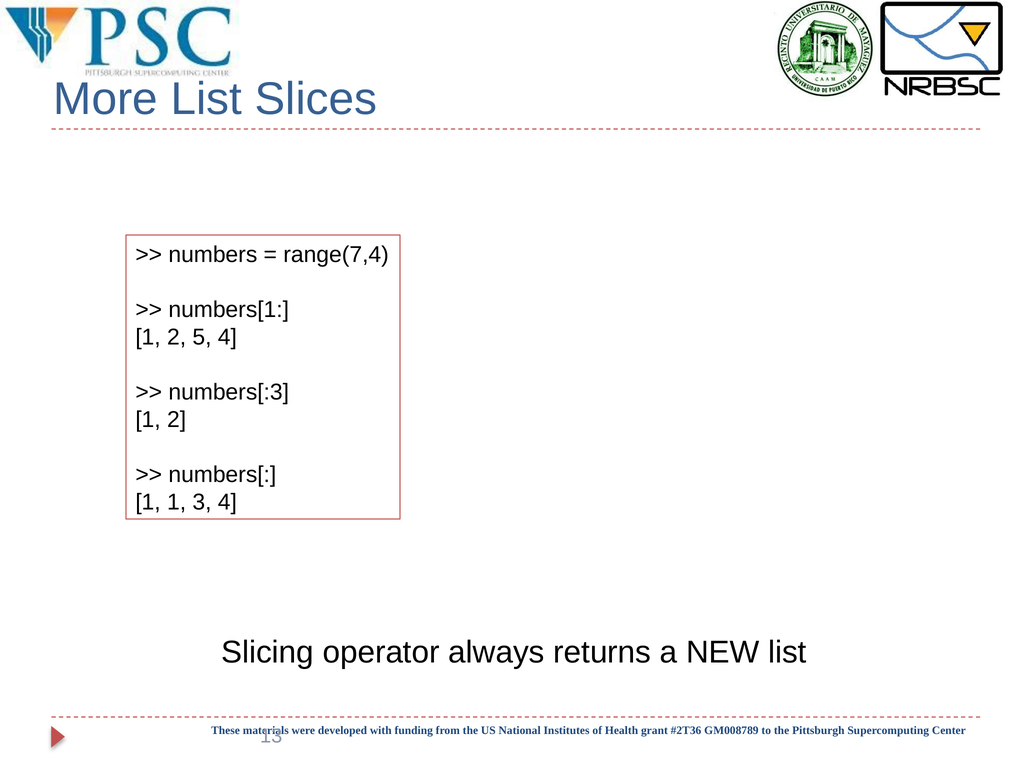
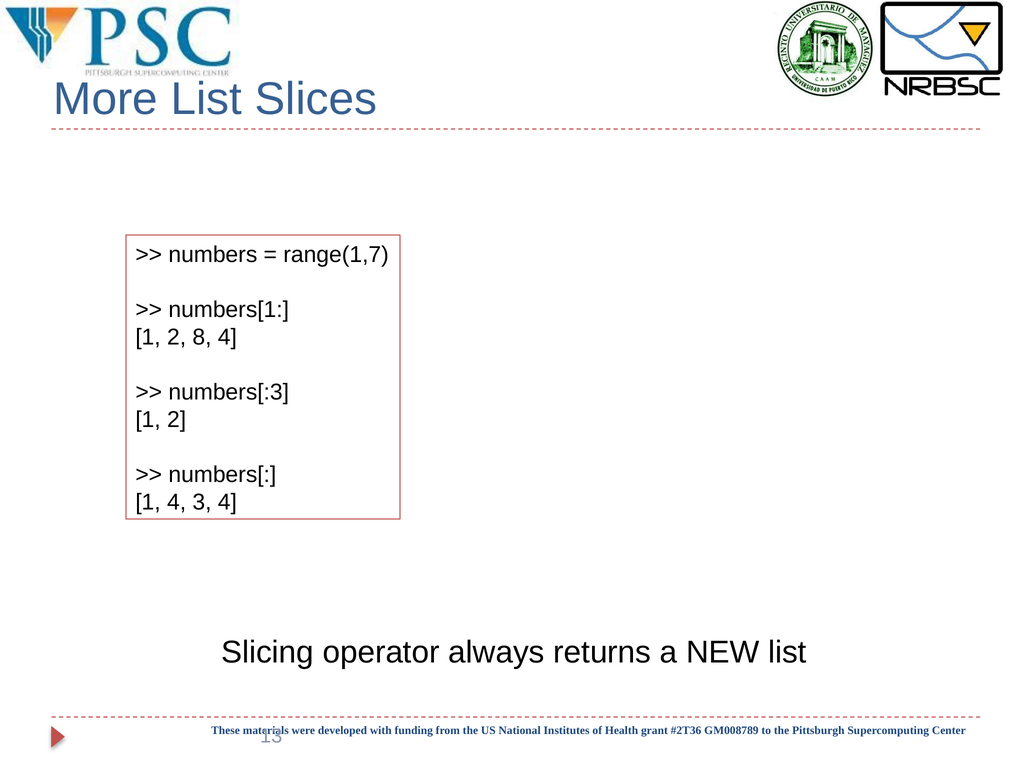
range(7,4: range(7,4 -> range(1,7
5: 5 -> 8
1 1: 1 -> 4
